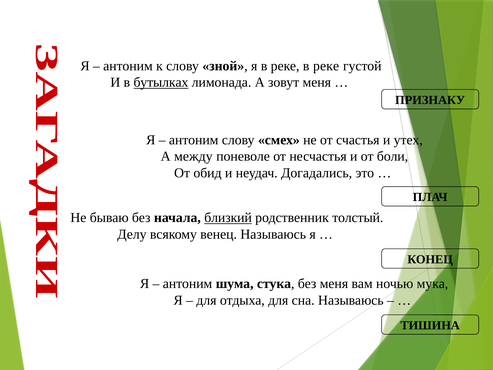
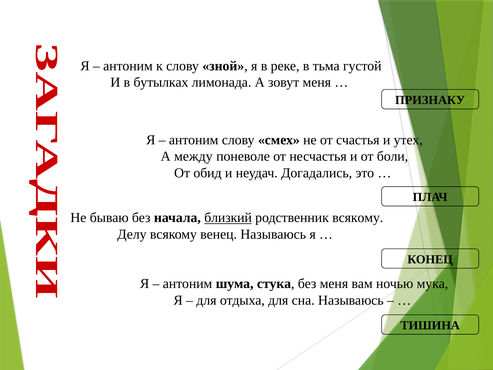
реке в реке: реке -> тьма
бутылках underline: present -> none
родственник толстый: толстый -> всякому
